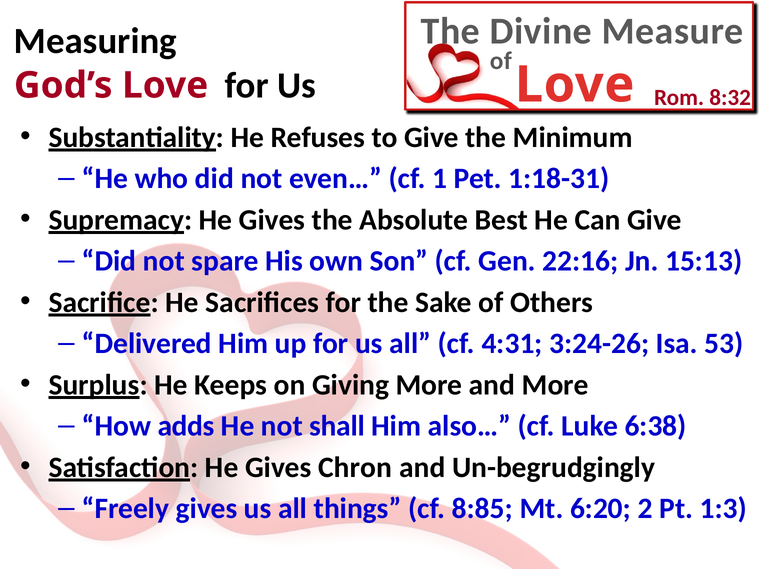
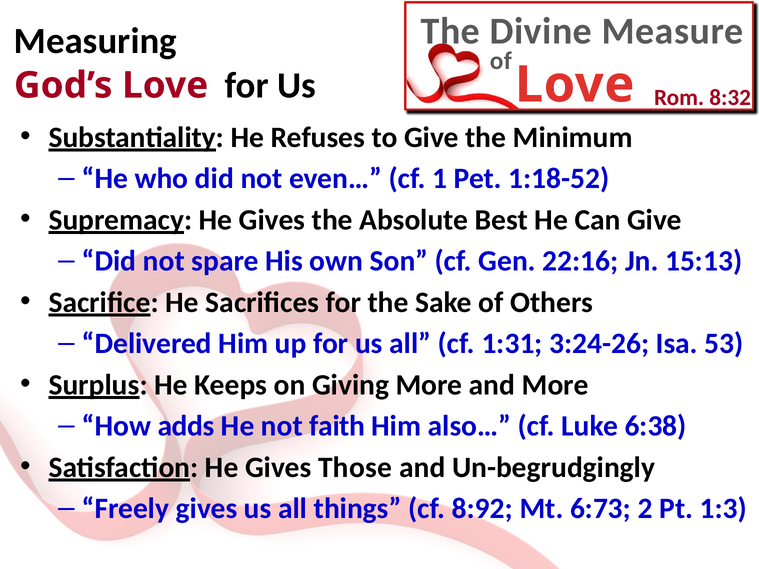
1:18-31: 1:18-31 -> 1:18-52
4:31: 4:31 -> 1:31
shall: shall -> faith
Chron: Chron -> Those
8:85: 8:85 -> 8:92
6:20: 6:20 -> 6:73
